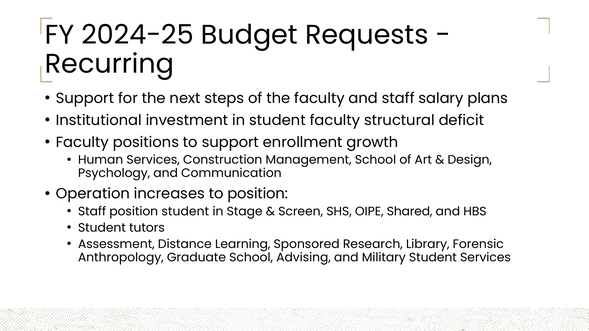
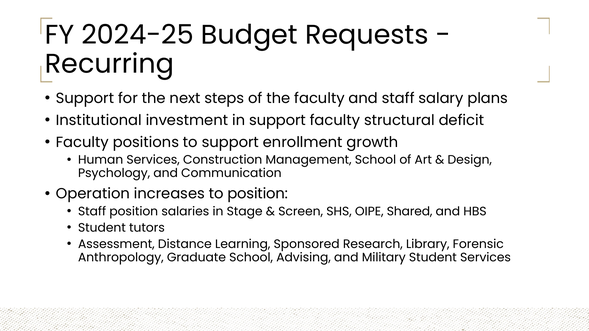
in student: student -> support
position student: student -> salaries
